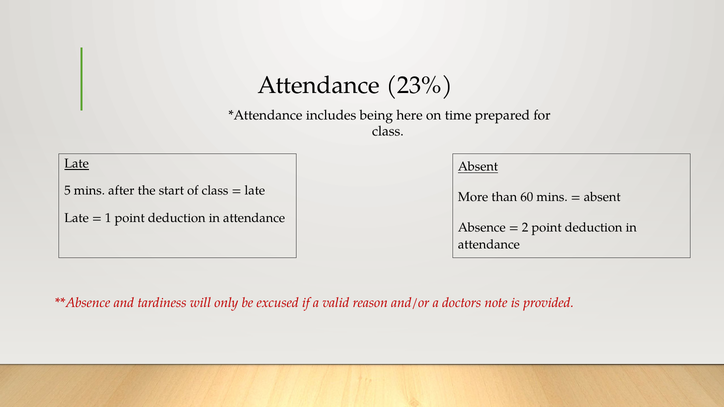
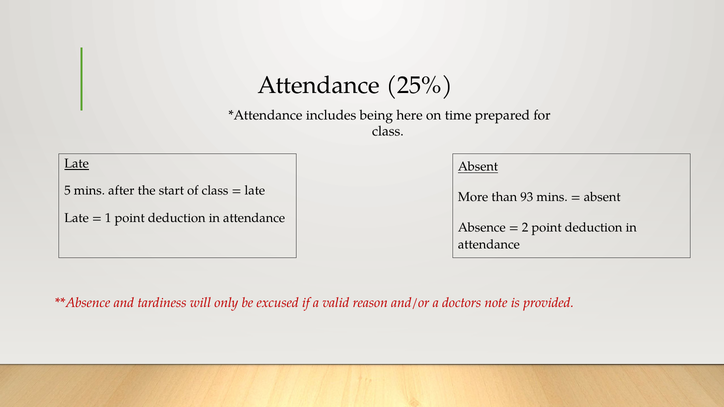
23%: 23% -> 25%
60: 60 -> 93
